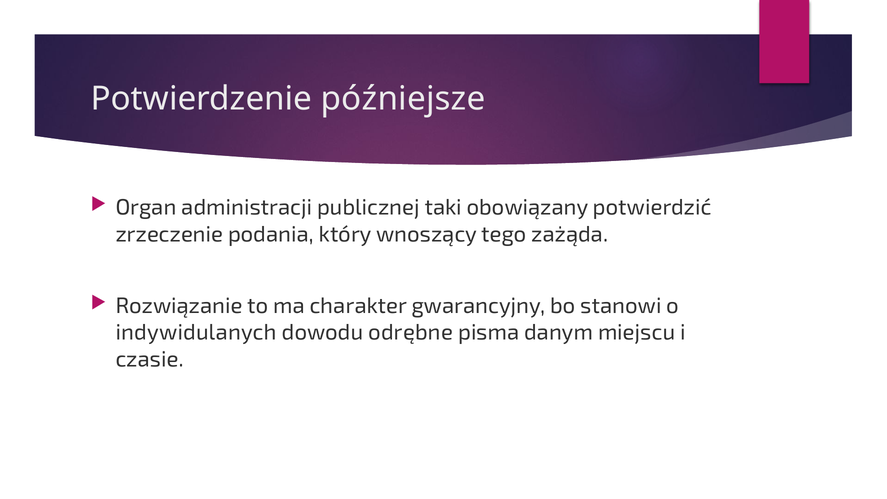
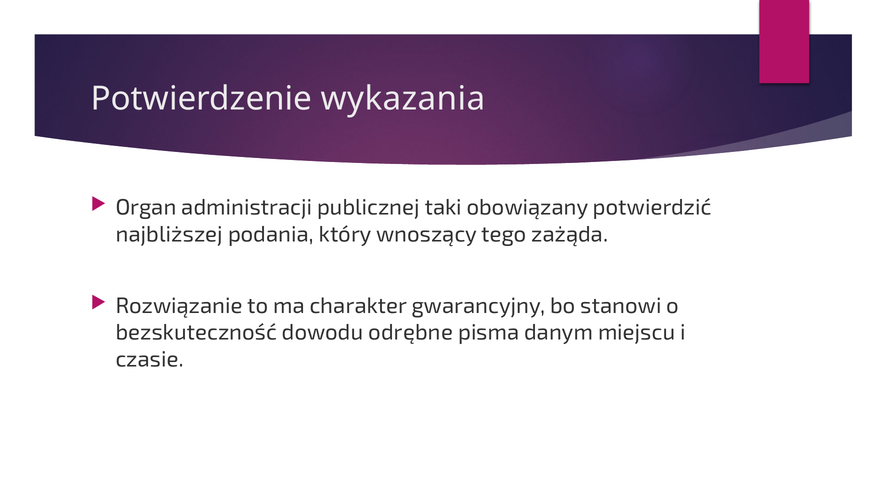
późniejsze: późniejsze -> wykazania
zrzeczenie: zrzeczenie -> najbliższej
indywidulanych: indywidulanych -> bezskuteczność
